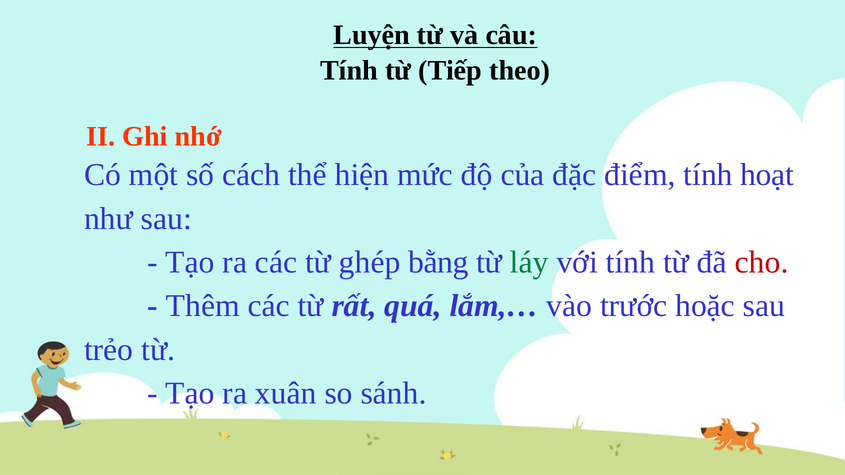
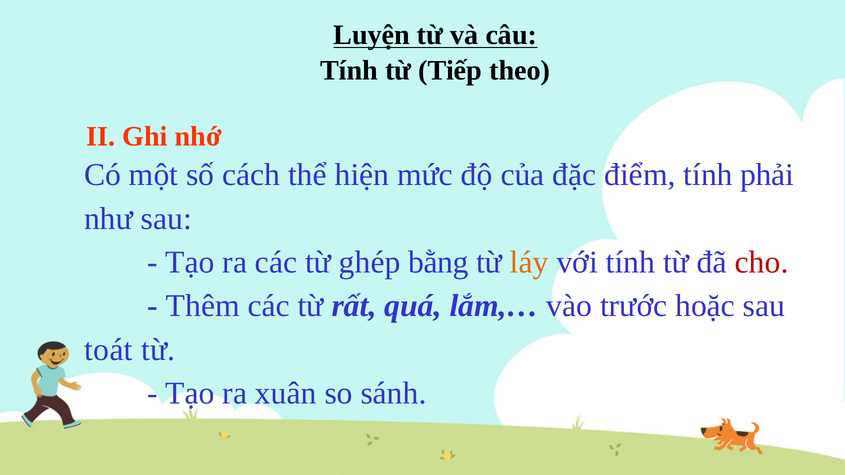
hoạt: hoạt -> phải
láy colour: green -> orange
trẻo: trẻo -> toát
